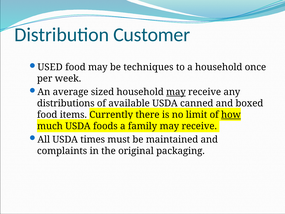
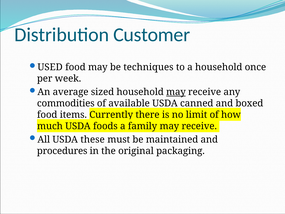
distributions: distributions -> commodities
how underline: present -> none
times: times -> these
complaints: complaints -> procedures
